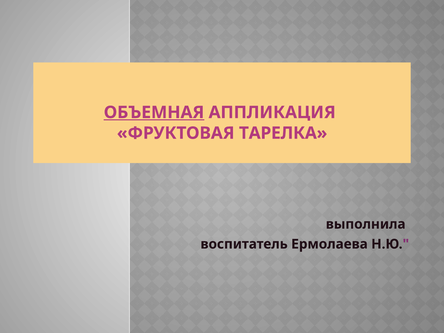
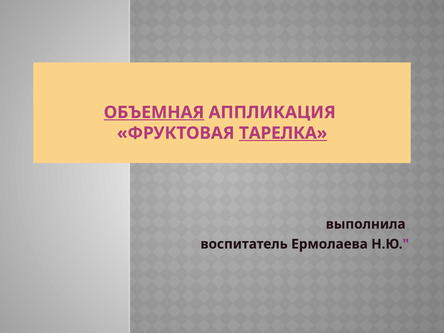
ТАРЕЛКА underline: none -> present
